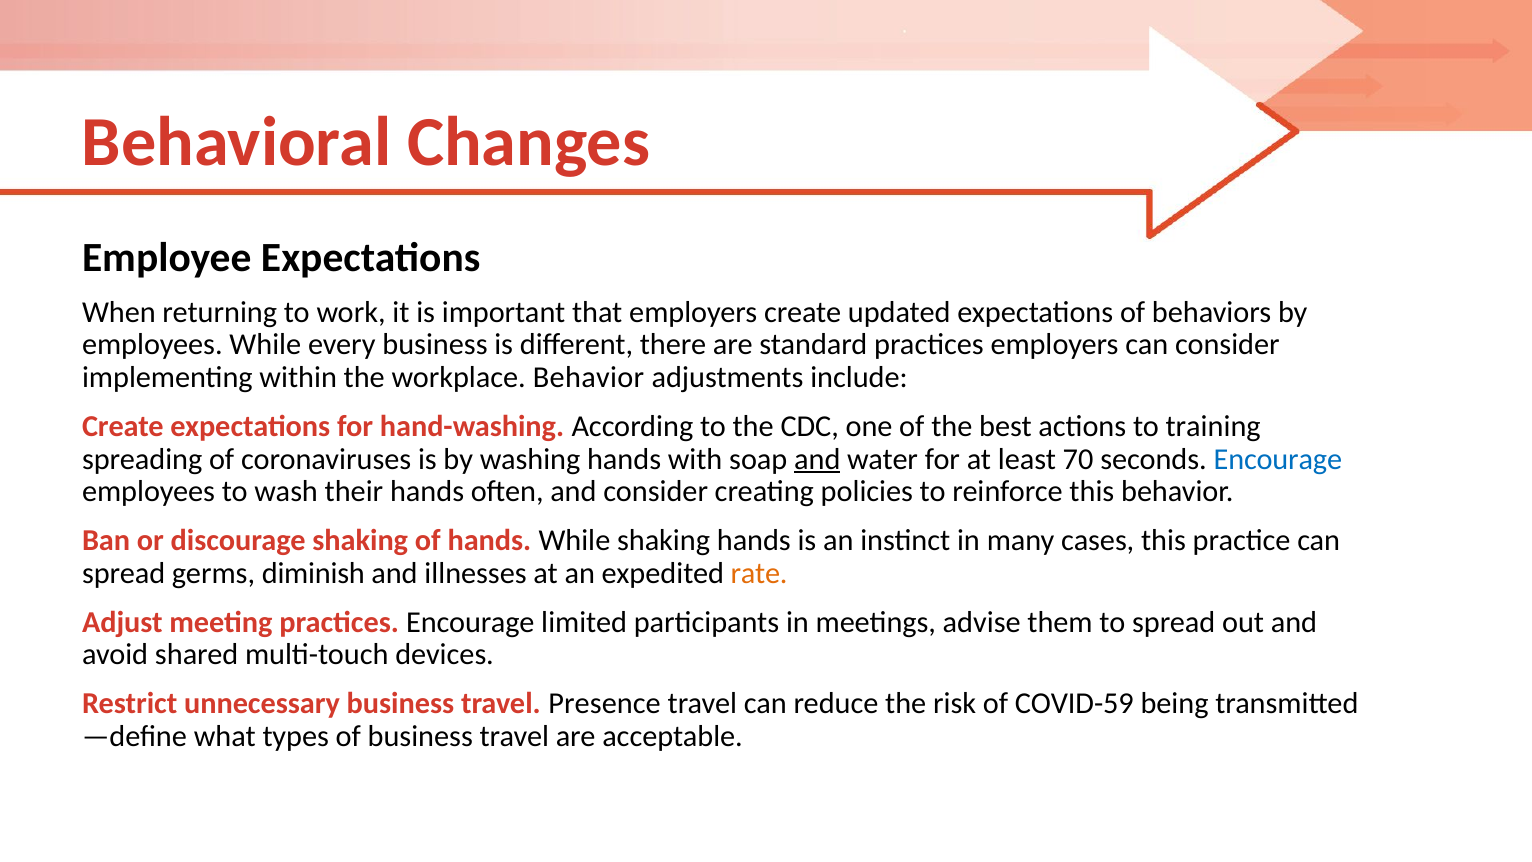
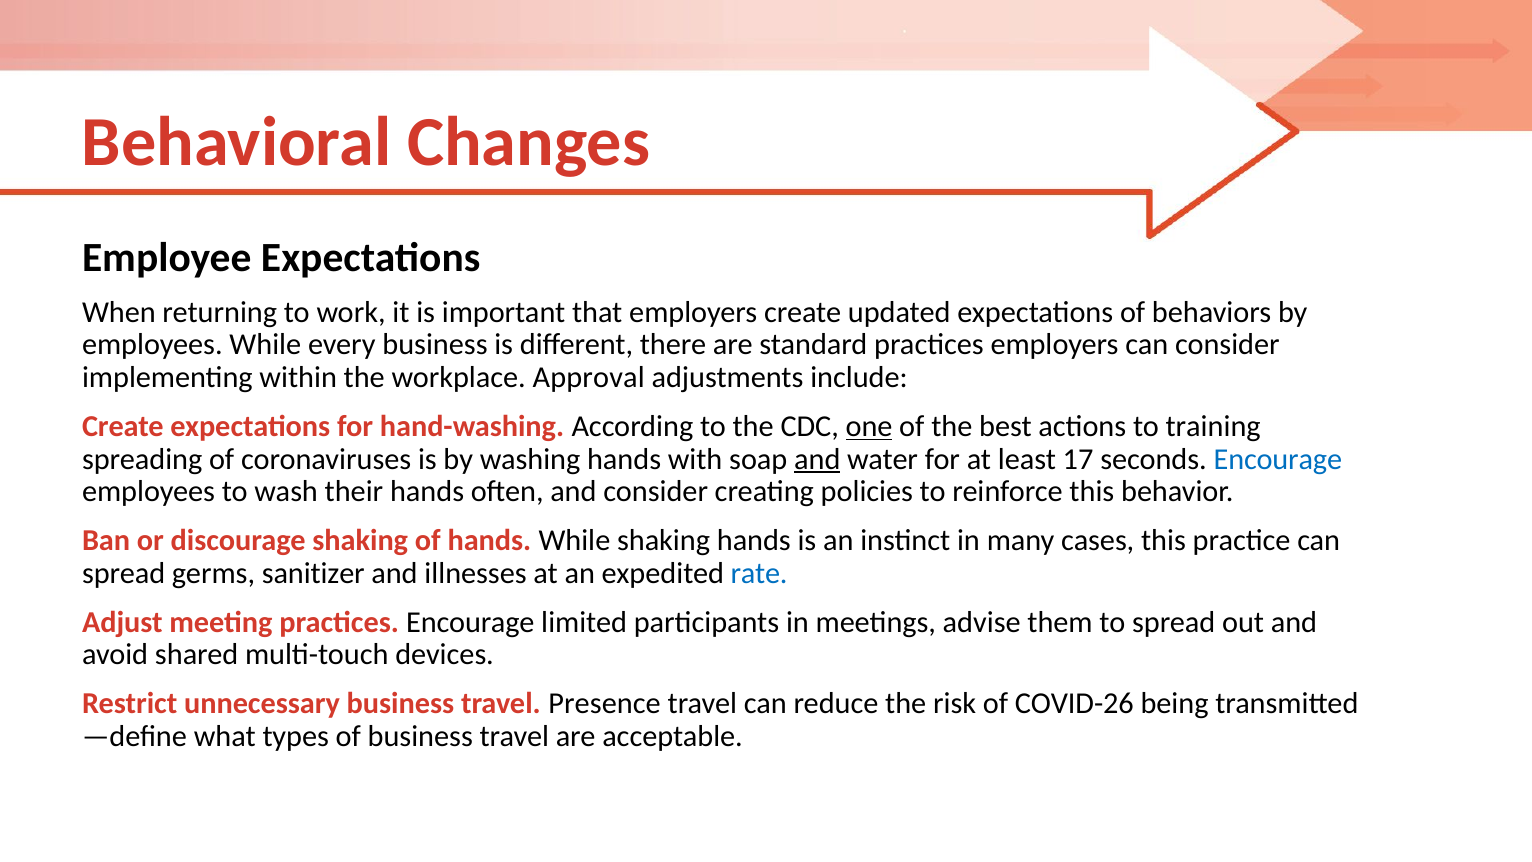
workplace Behavior: Behavior -> Approval
one underline: none -> present
70: 70 -> 17
diminish: diminish -> sanitizer
rate colour: orange -> blue
COVID-59: COVID-59 -> COVID-26
